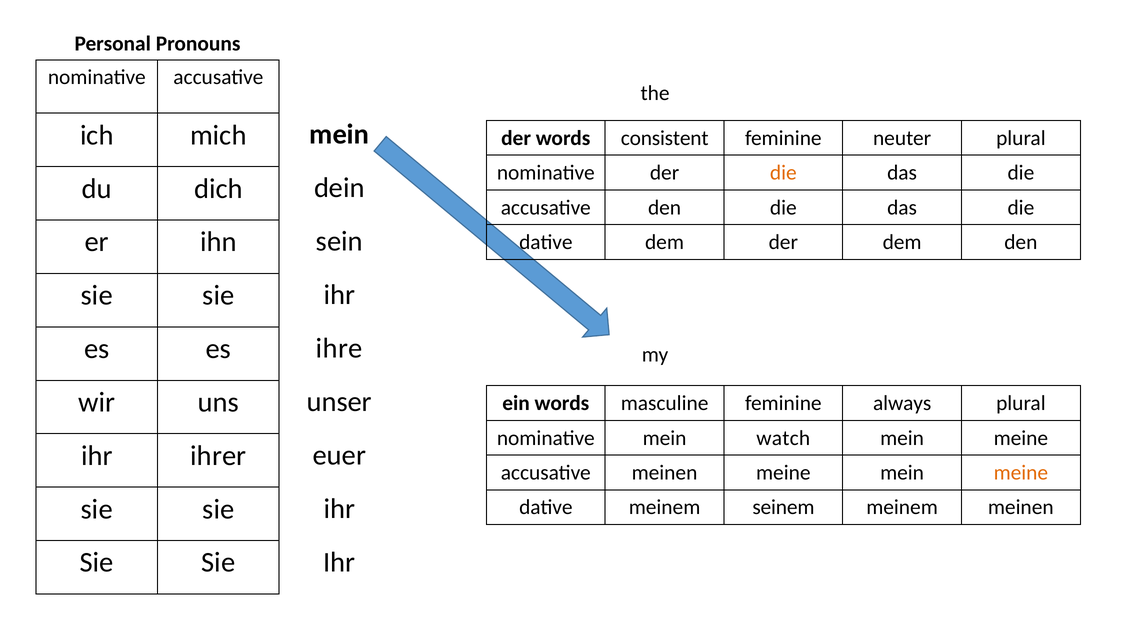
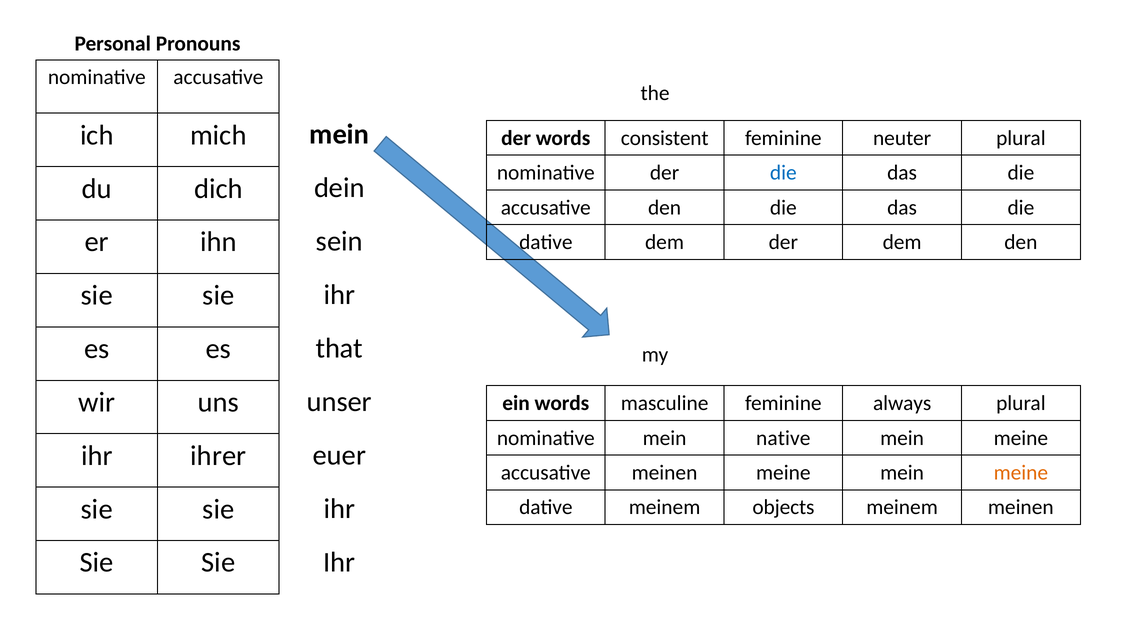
die at (783, 173) colour: orange -> blue
ihre: ihre -> that
watch: watch -> native
seinem: seinem -> objects
